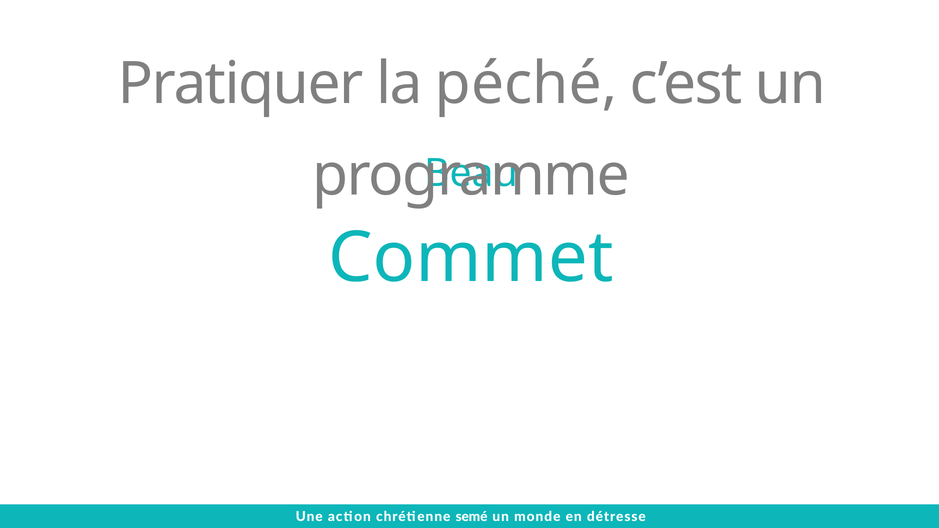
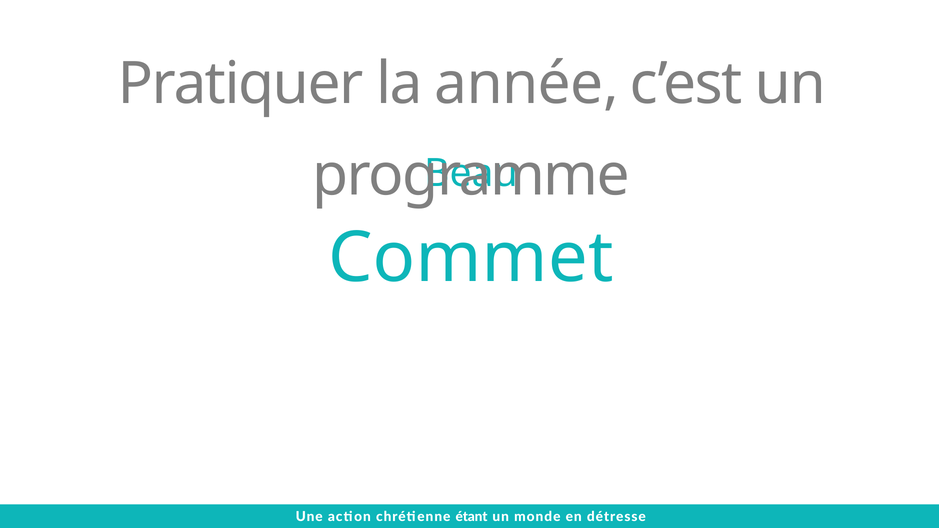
péché: péché -> année
semé: semé -> étant
